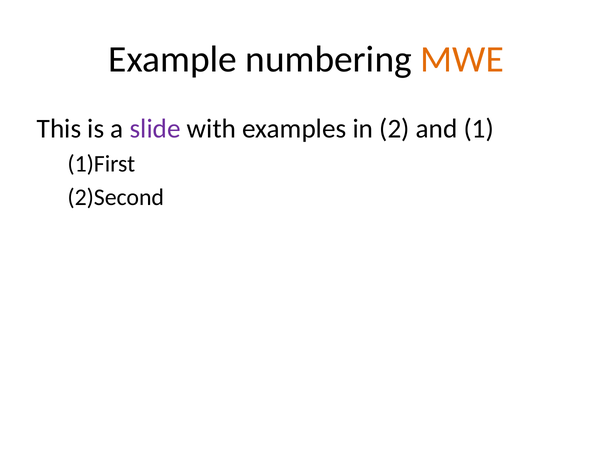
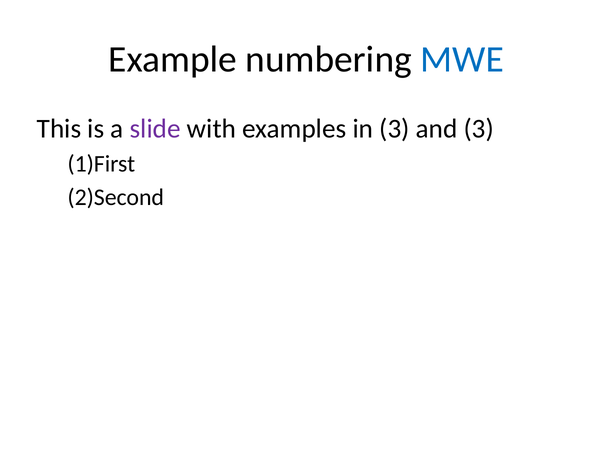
MWE colour: orange -> blue
in 2: 2 -> 3
and 1: 1 -> 3
